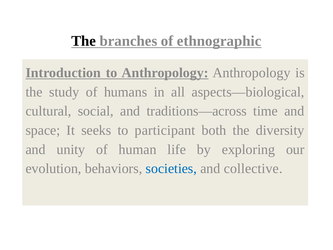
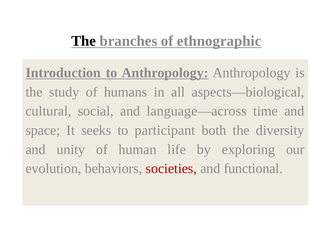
traditions—across: traditions—across -> language—across
societies colour: blue -> red
collective: collective -> functional
